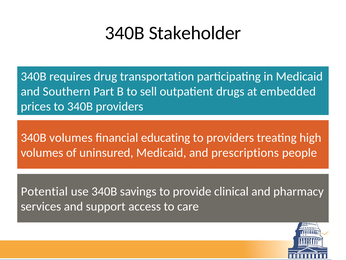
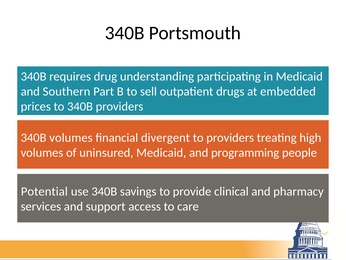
Stakeholder: Stakeholder -> Portsmouth
transportation: transportation -> understanding
educating: educating -> divergent
prescriptions: prescriptions -> programming
